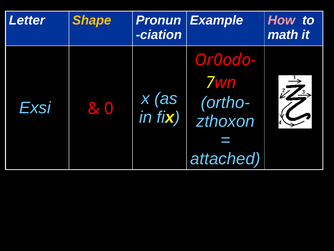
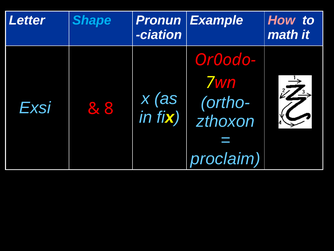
Shape colour: yellow -> light blue
0: 0 -> 8
attached: attached -> proclaim
